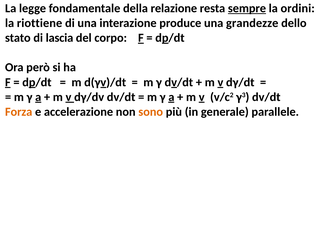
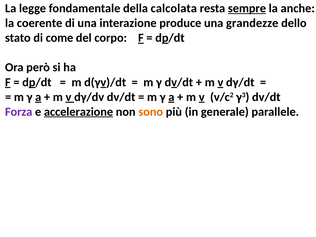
relazione: relazione -> calcolata
ordini: ordini -> anche
riottiene: riottiene -> coerente
lascia: lascia -> come
Forza colour: orange -> purple
accelerazione underline: none -> present
